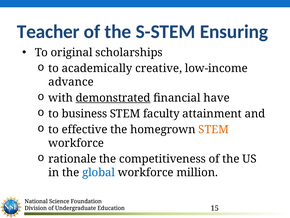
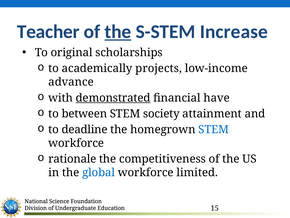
the at (118, 32) underline: none -> present
Ensuring: Ensuring -> Increase
creative: creative -> projects
business: business -> between
faculty: faculty -> society
effective: effective -> deadline
STEM at (214, 129) colour: orange -> blue
million: million -> limited
